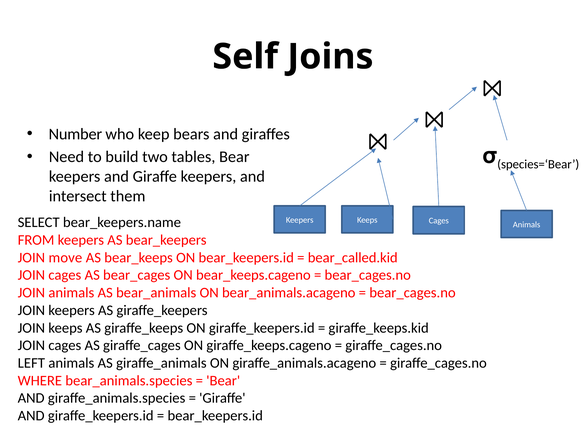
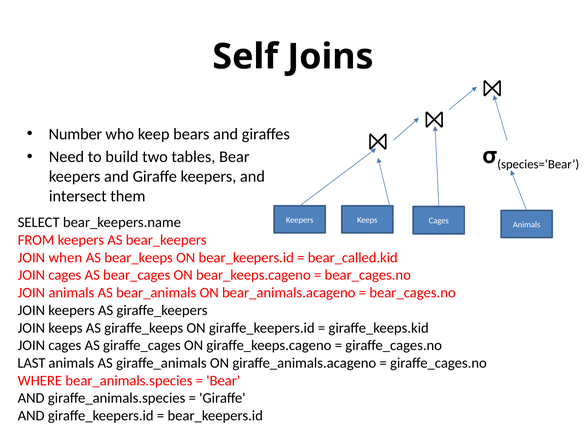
move: move -> when
LEFT: LEFT -> LAST
